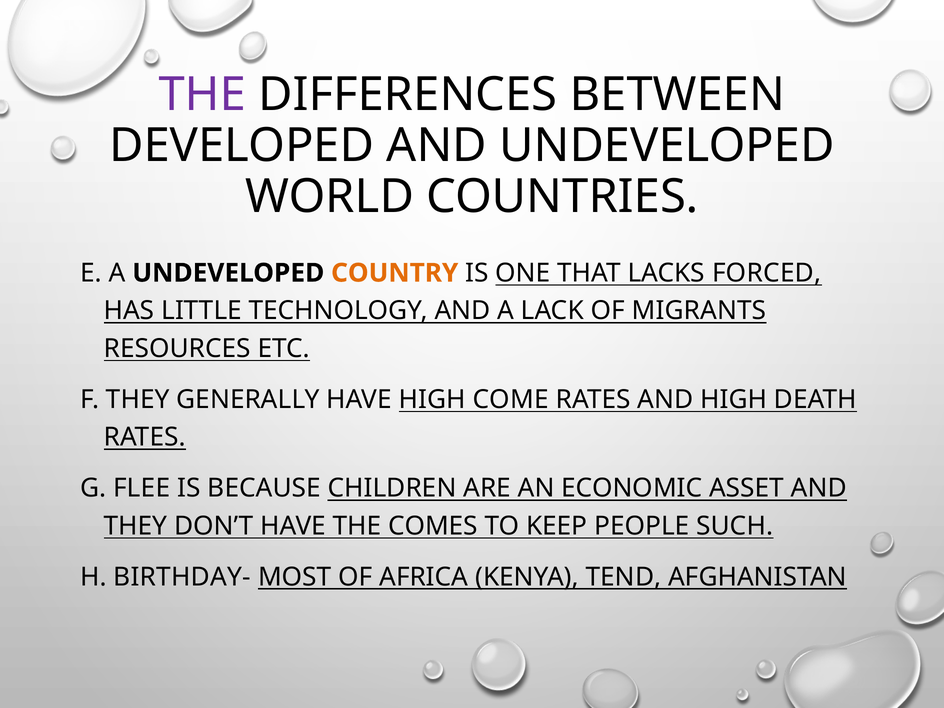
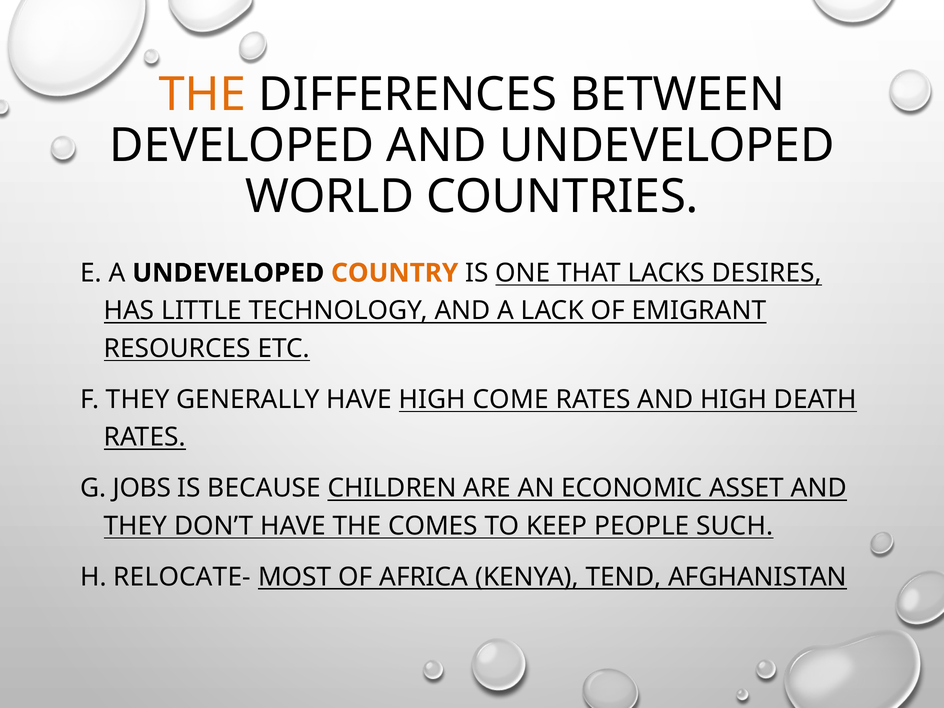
THE at (202, 95) colour: purple -> orange
FORCED: FORCED -> DESIRES
MIGRANTS: MIGRANTS -> EMIGRANT
FLEE: FLEE -> JOBS
BIRTHDAY-: BIRTHDAY- -> RELOCATE-
